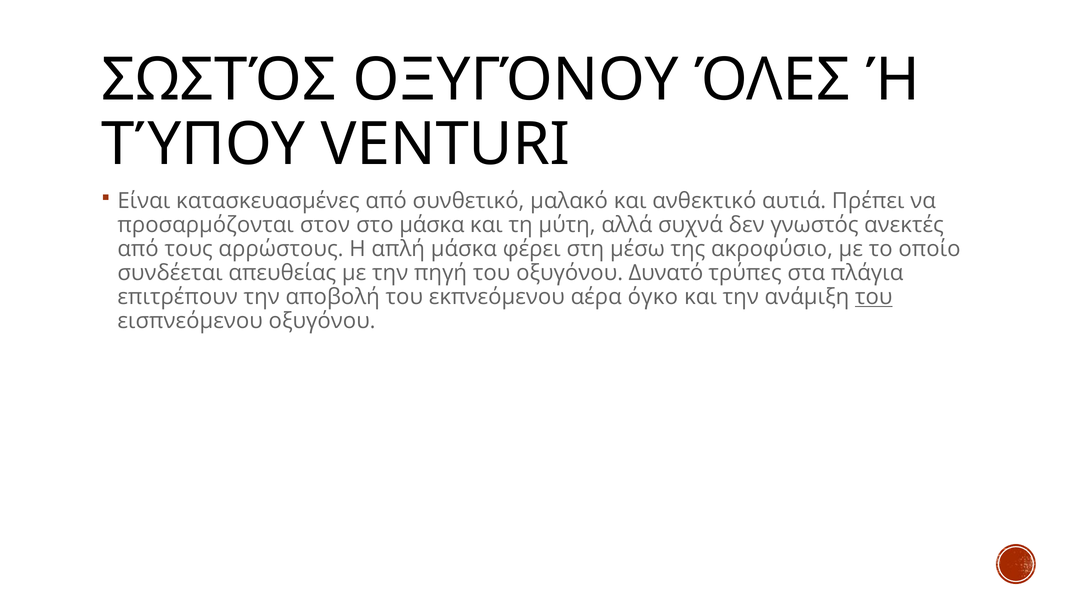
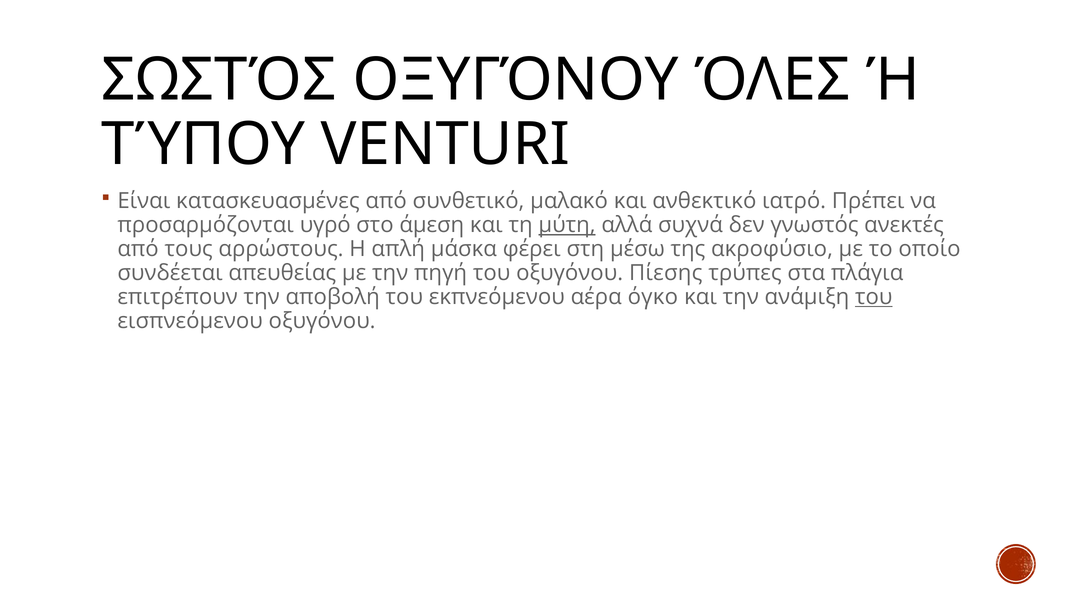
αυτιά: αυτιά -> ιατρό
στον: στον -> υγρό
στο μάσκα: μάσκα -> άμεση
μύτη underline: none -> present
Δυνατό: Δυνατό -> Πίεσης
